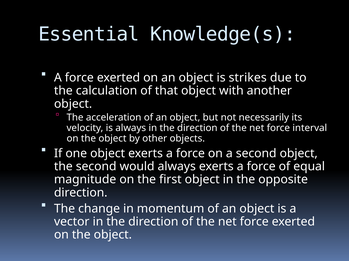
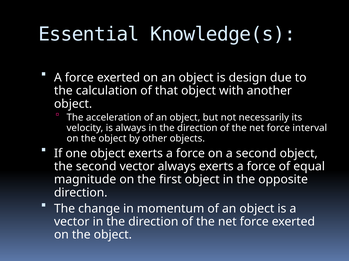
strikes: strikes -> design
second would: would -> vector
